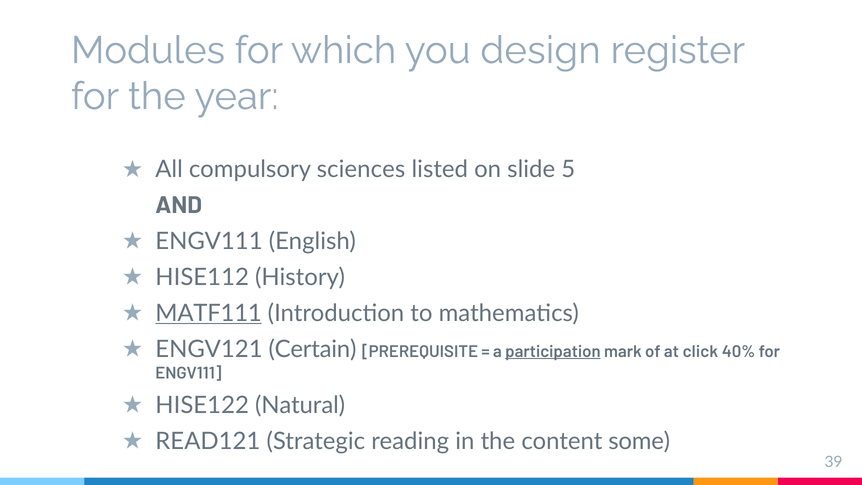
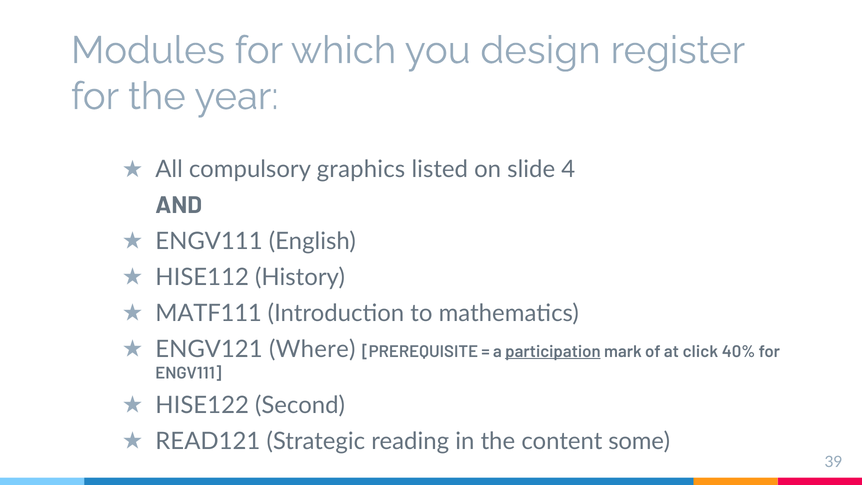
sciences: sciences -> graphics
5: 5 -> 4
MATF111 underline: present -> none
Certain: Certain -> Where
Natural: Natural -> Second
